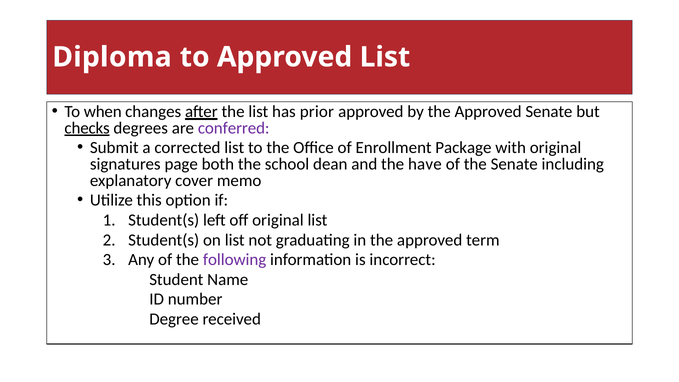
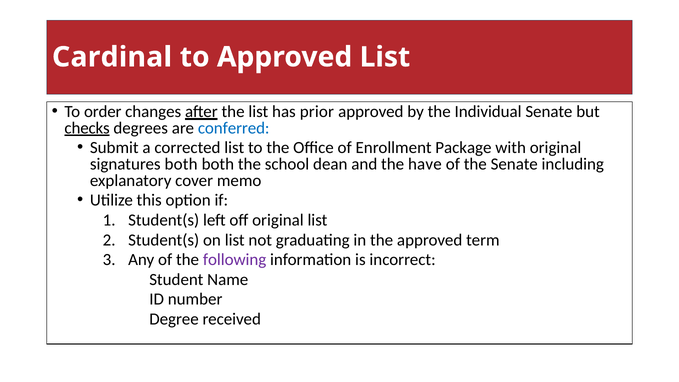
Diploma: Diploma -> Cardinal
when: when -> order
by the Approved: Approved -> Individual
conferred colour: purple -> blue
signatures page: page -> both
